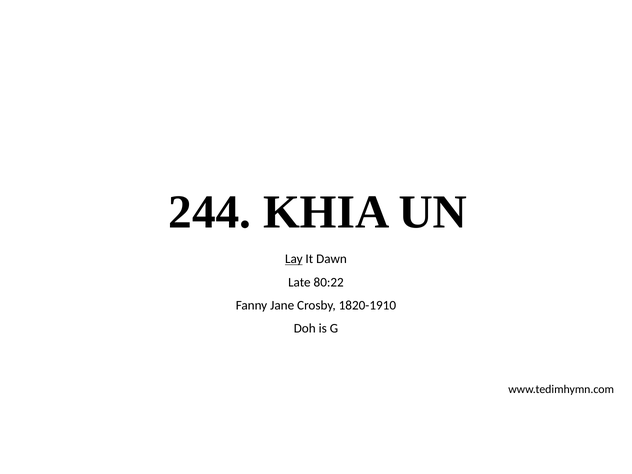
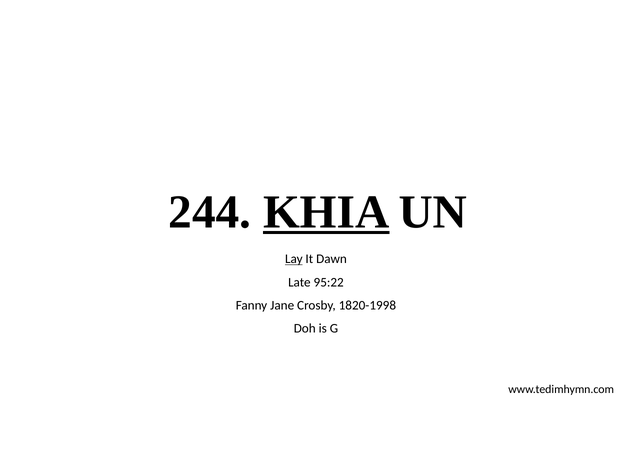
KHIA underline: none -> present
80:22: 80:22 -> 95:22
1820-1910: 1820-1910 -> 1820-1998
